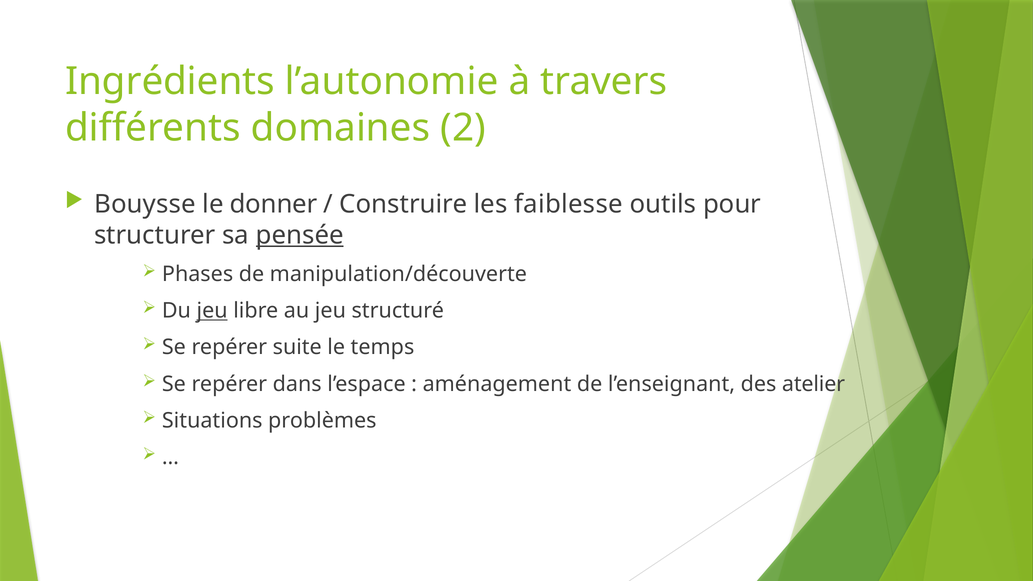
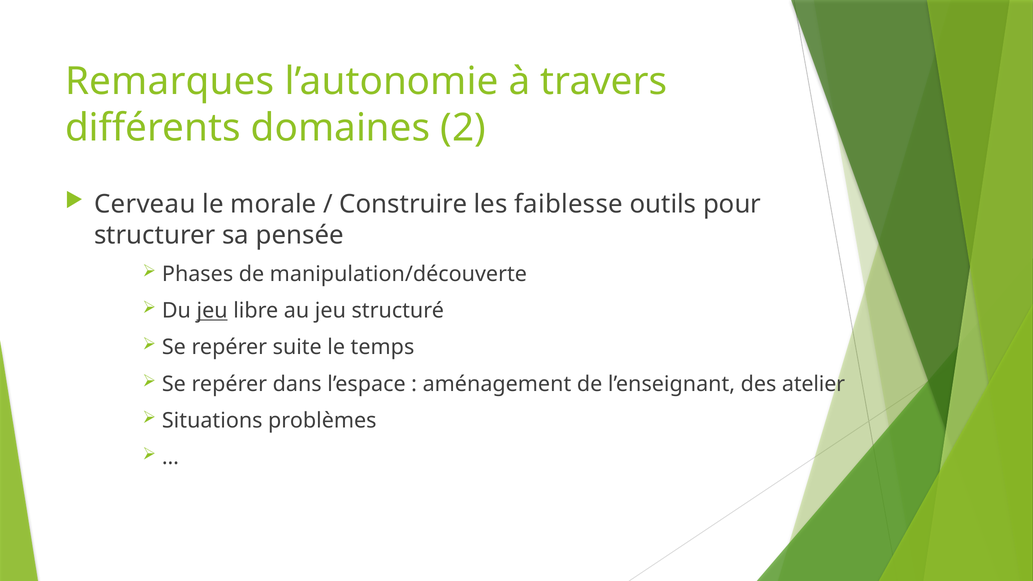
Ingrédients: Ingrédients -> Remarques
Bouysse: Bouysse -> Cerveau
donner: donner -> morale
pensée underline: present -> none
